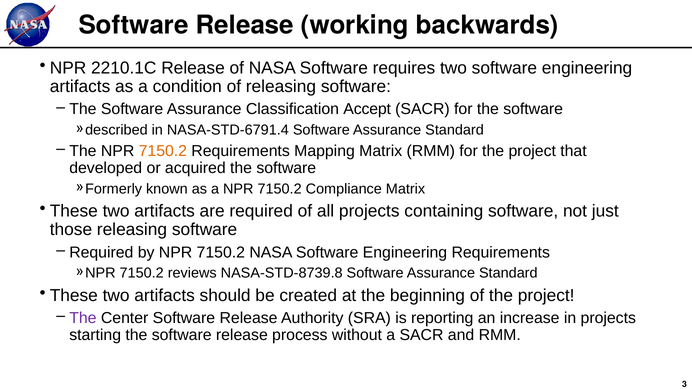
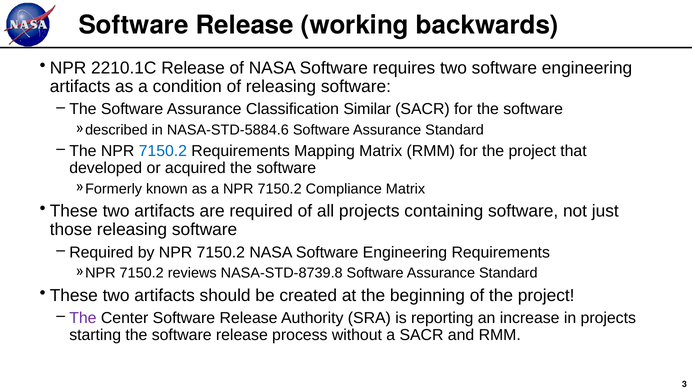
Accept: Accept -> Similar
NASA-STD-6791.4: NASA-STD-6791.4 -> NASA-STD-5884.6
7150.2 at (163, 151) colour: orange -> blue
